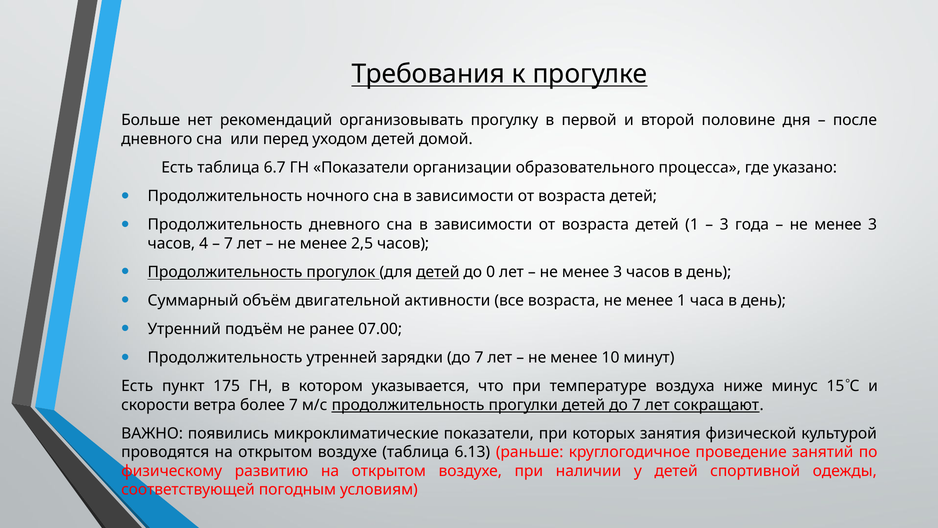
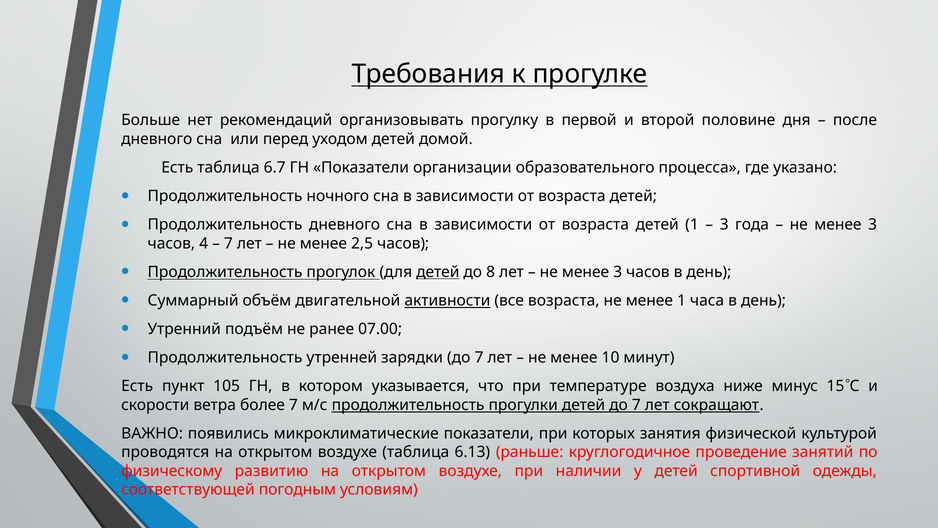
0: 0 -> 8
активности underline: none -> present
175: 175 -> 105
